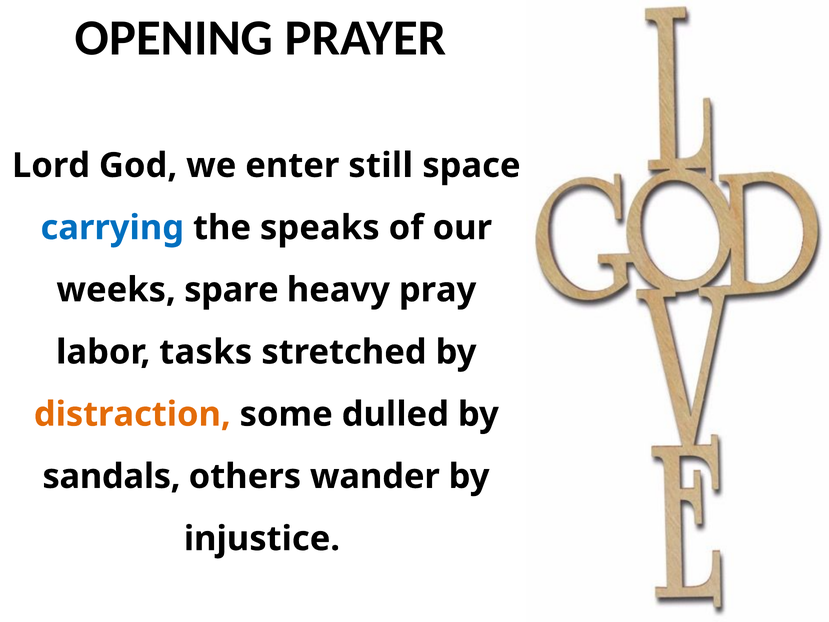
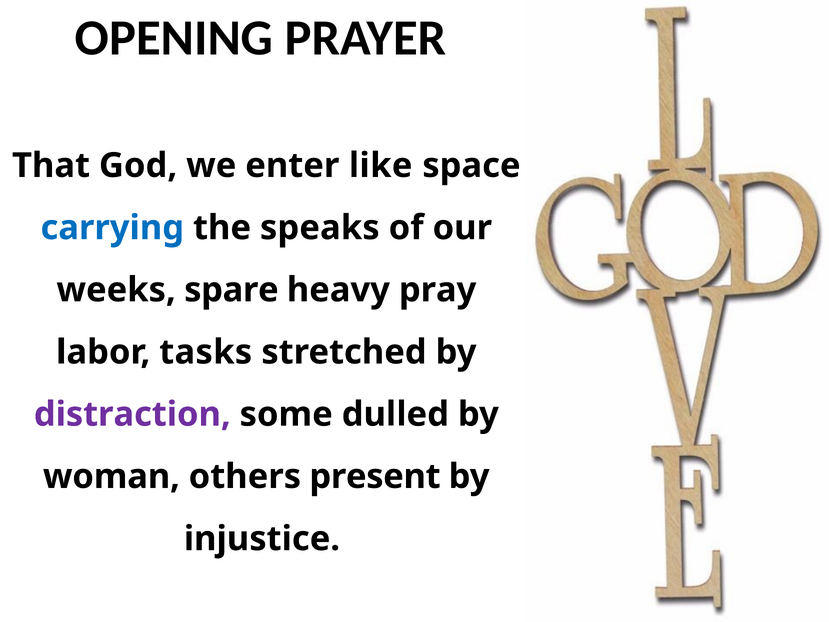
Lord: Lord -> That
still: still -> like
distraction colour: orange -> purple
sandals: sandals -> woman
wander: wander -> present
